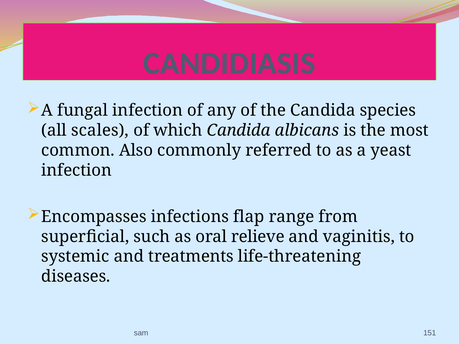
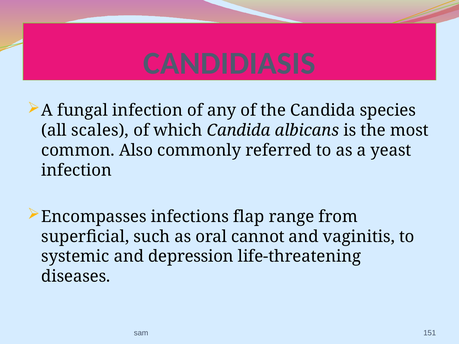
relieve: relieve -> cannot
treatments: treatments -> depression
